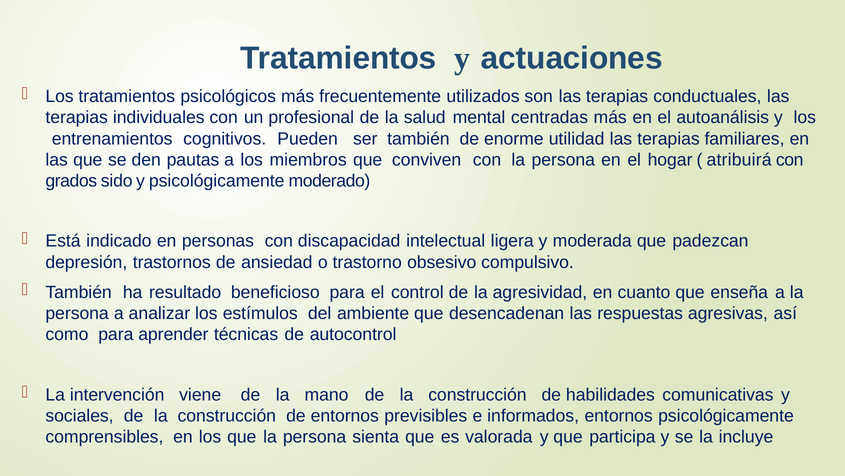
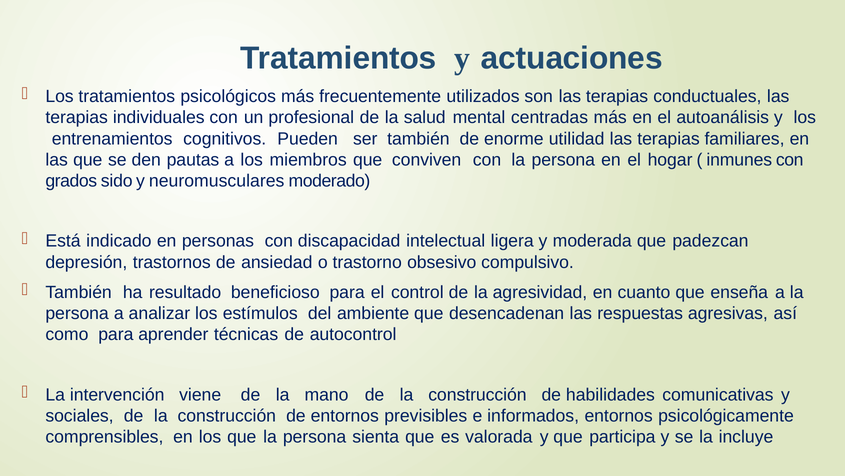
atribuirá: atribuirá -> inmunes
y psicológicamente: psicológicamente -> neuromusculares
